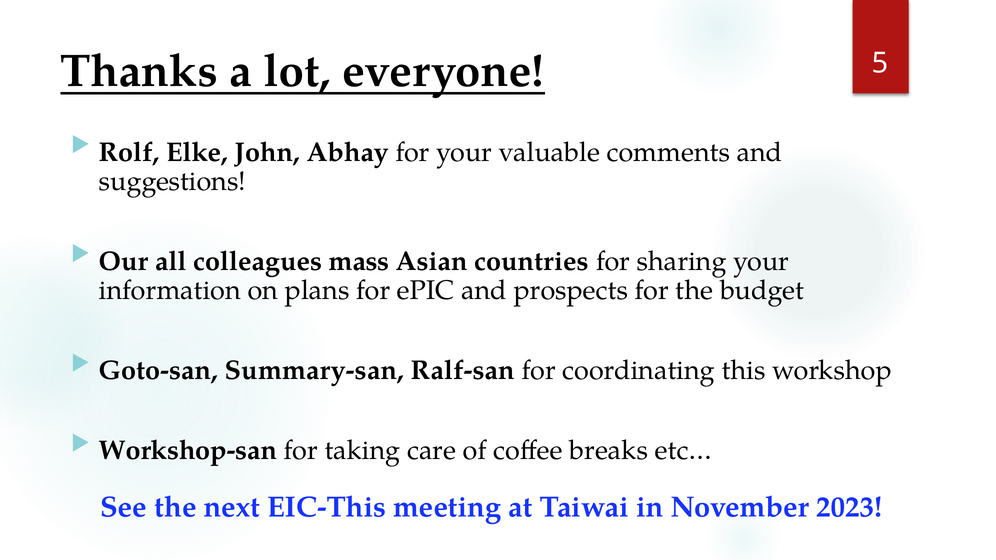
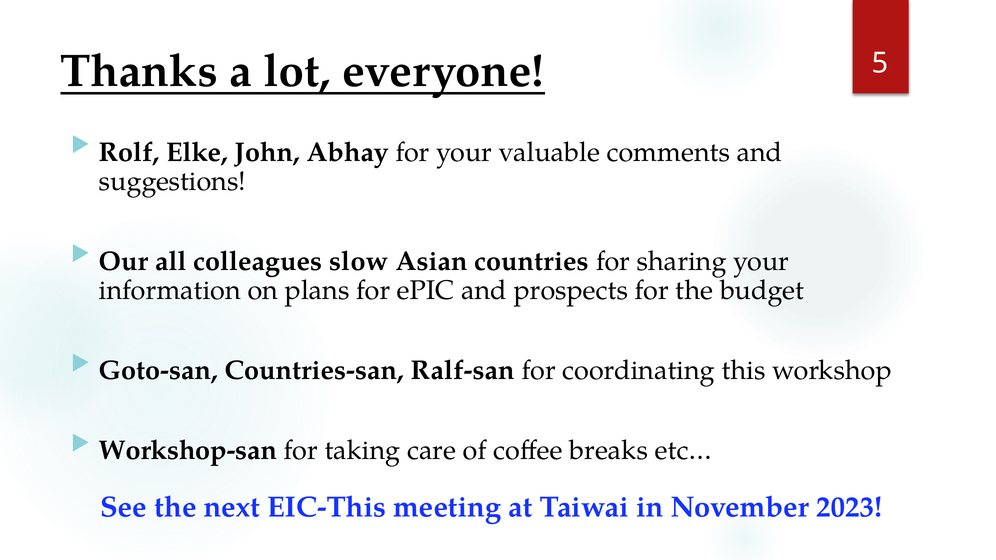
mass: mass -> slow
Summary-san: Summary-san -> Countries-san
